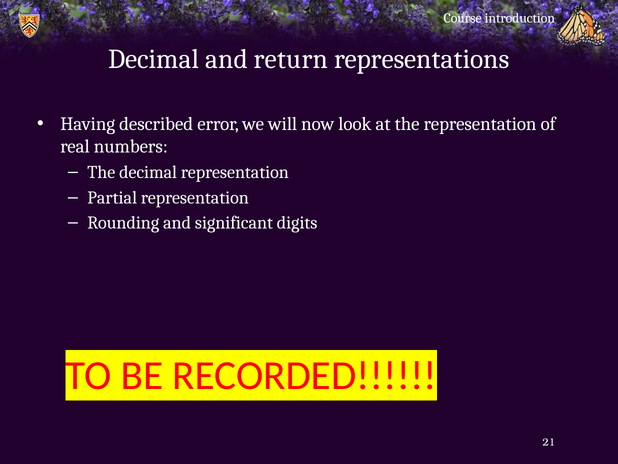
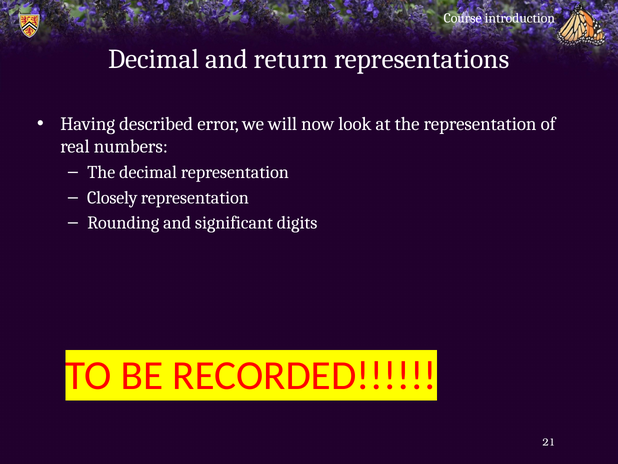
Partial: Partial -> Closely
